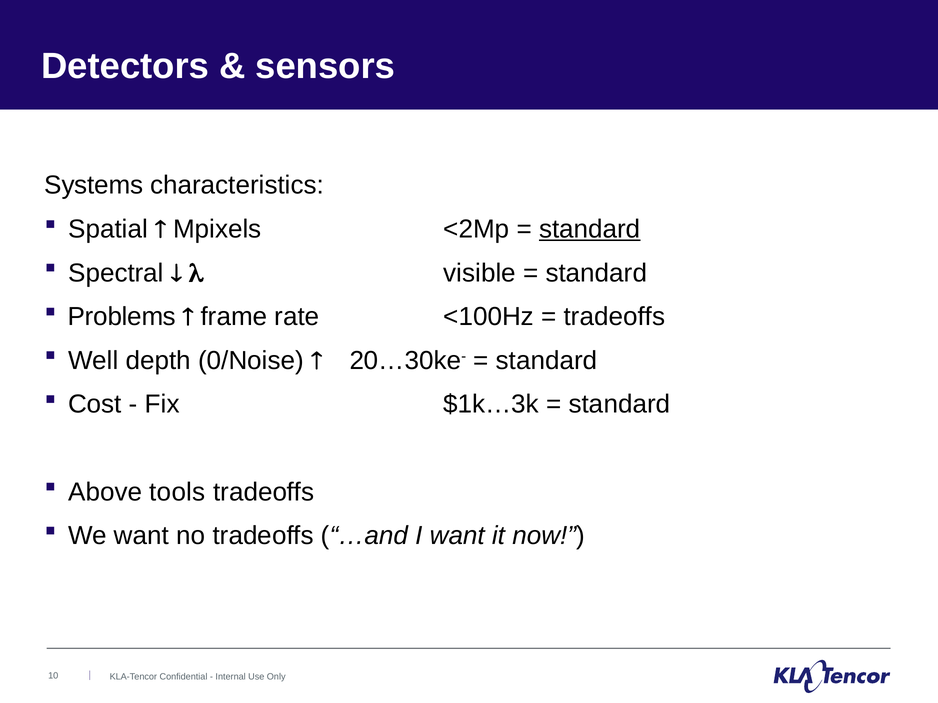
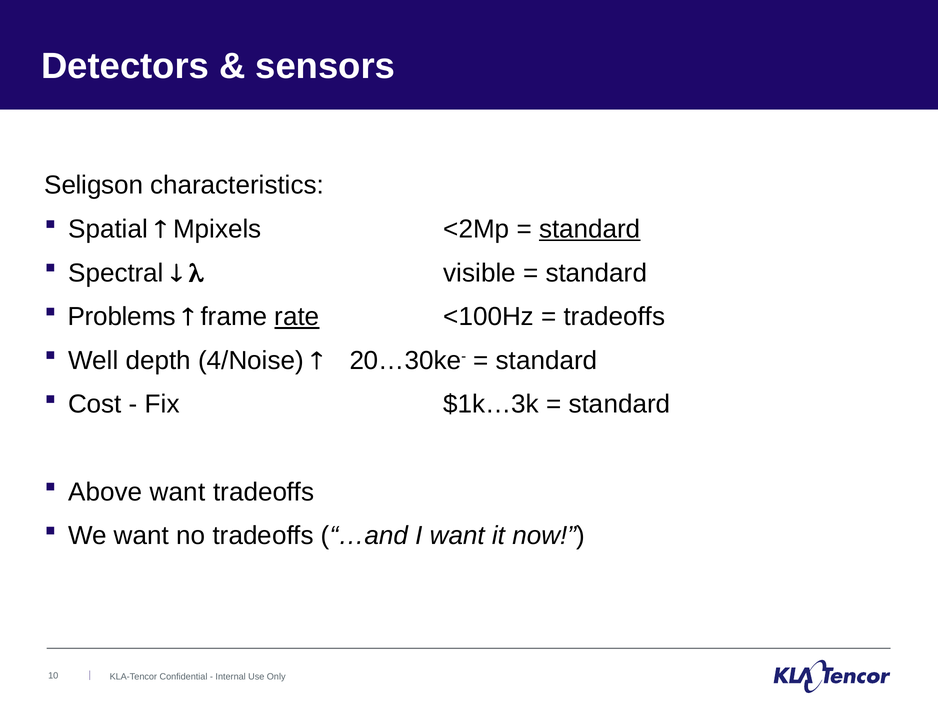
Systems: Systems -> Seligson
rate underline: none -> present
0/Noise: 0/Noise -> 4/Noise
Above tools: tools -> want
